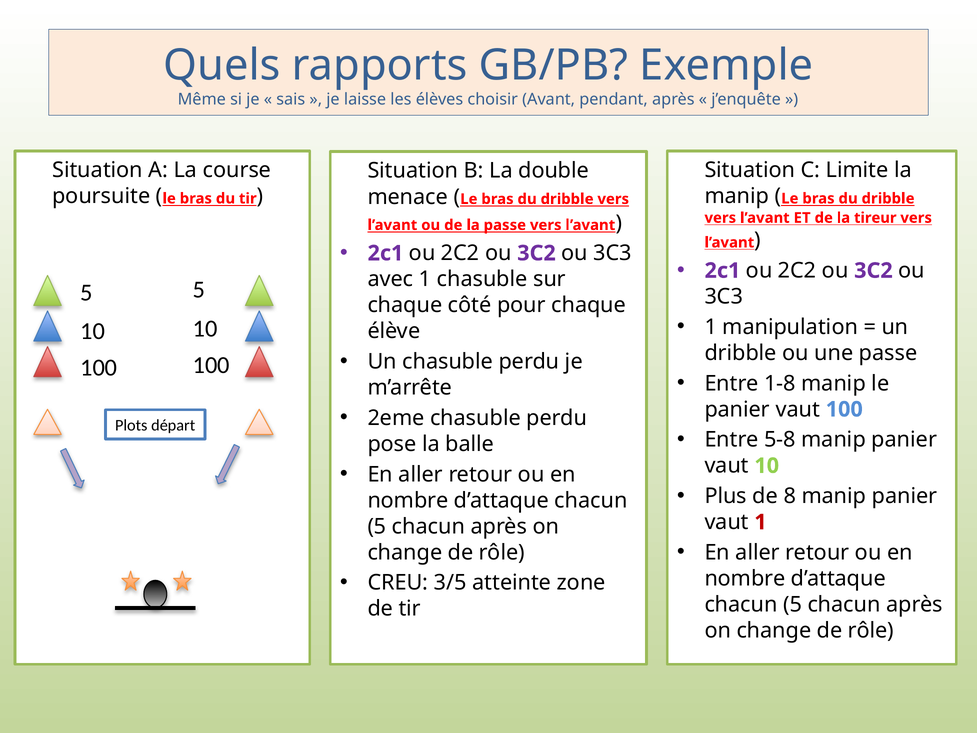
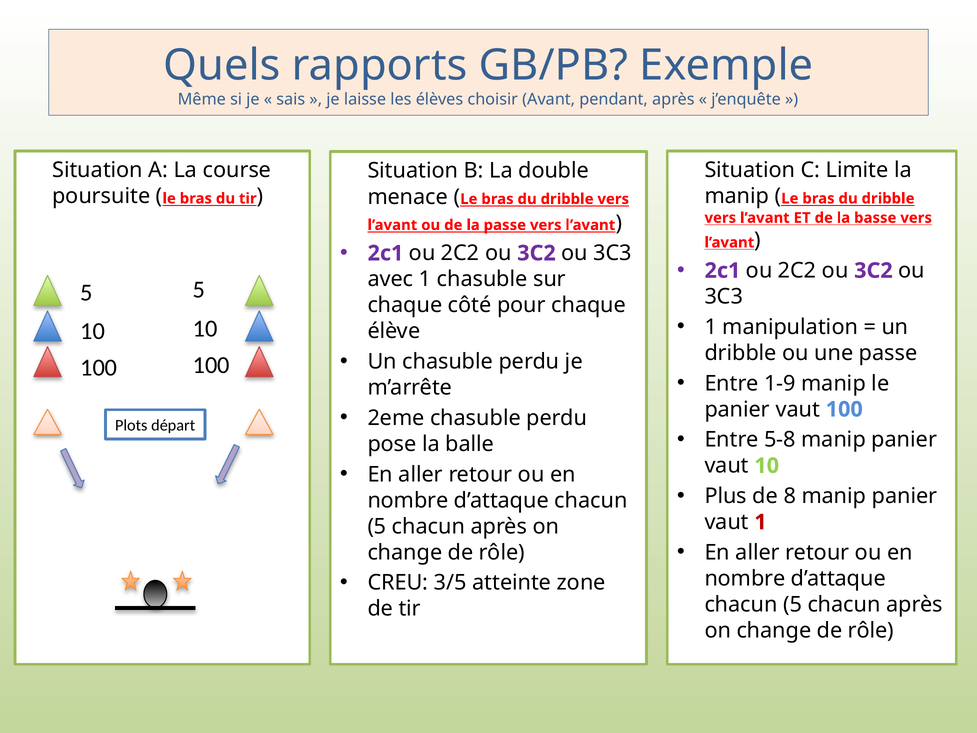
tireur: tireur -> basse
1-8: 1-8 -> 1-9
